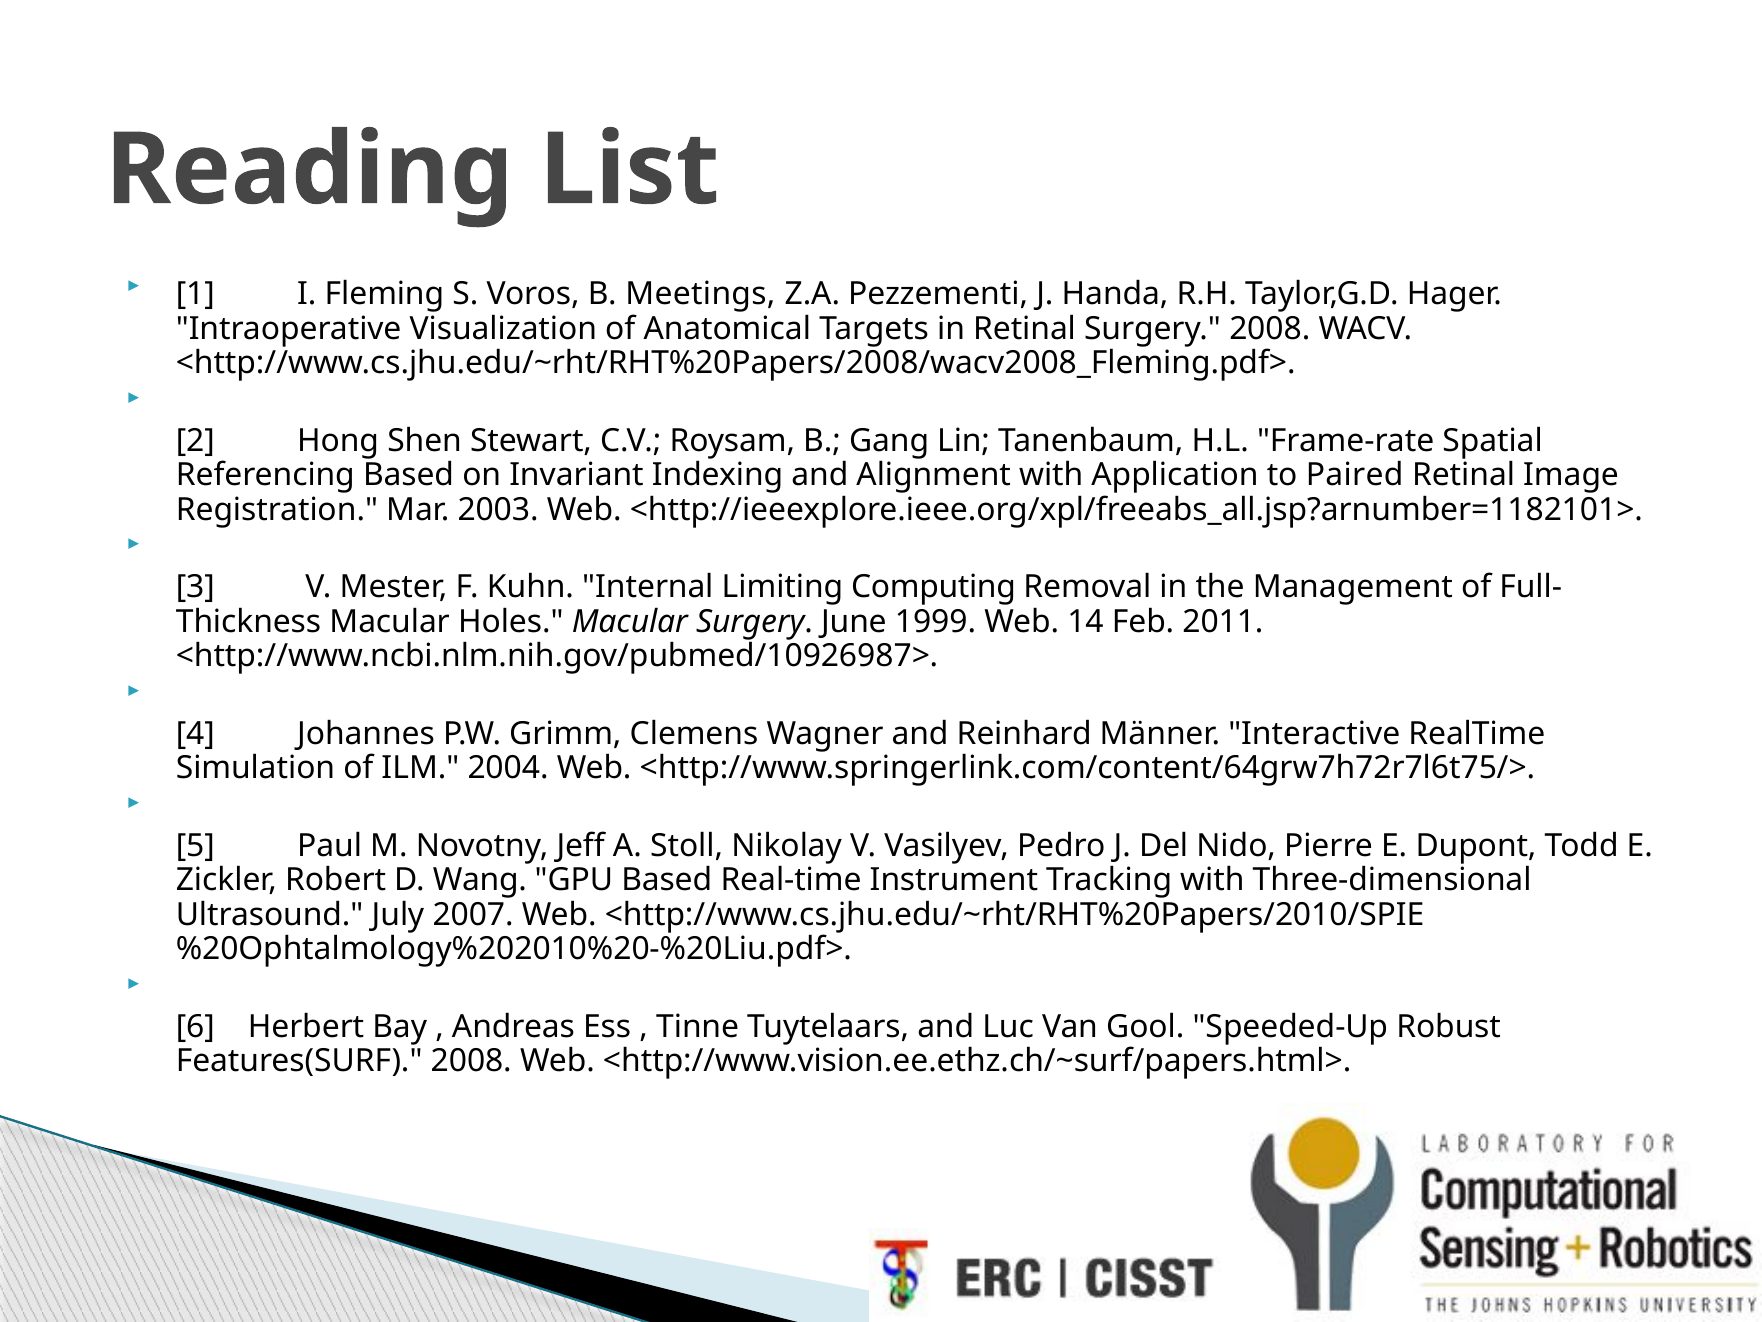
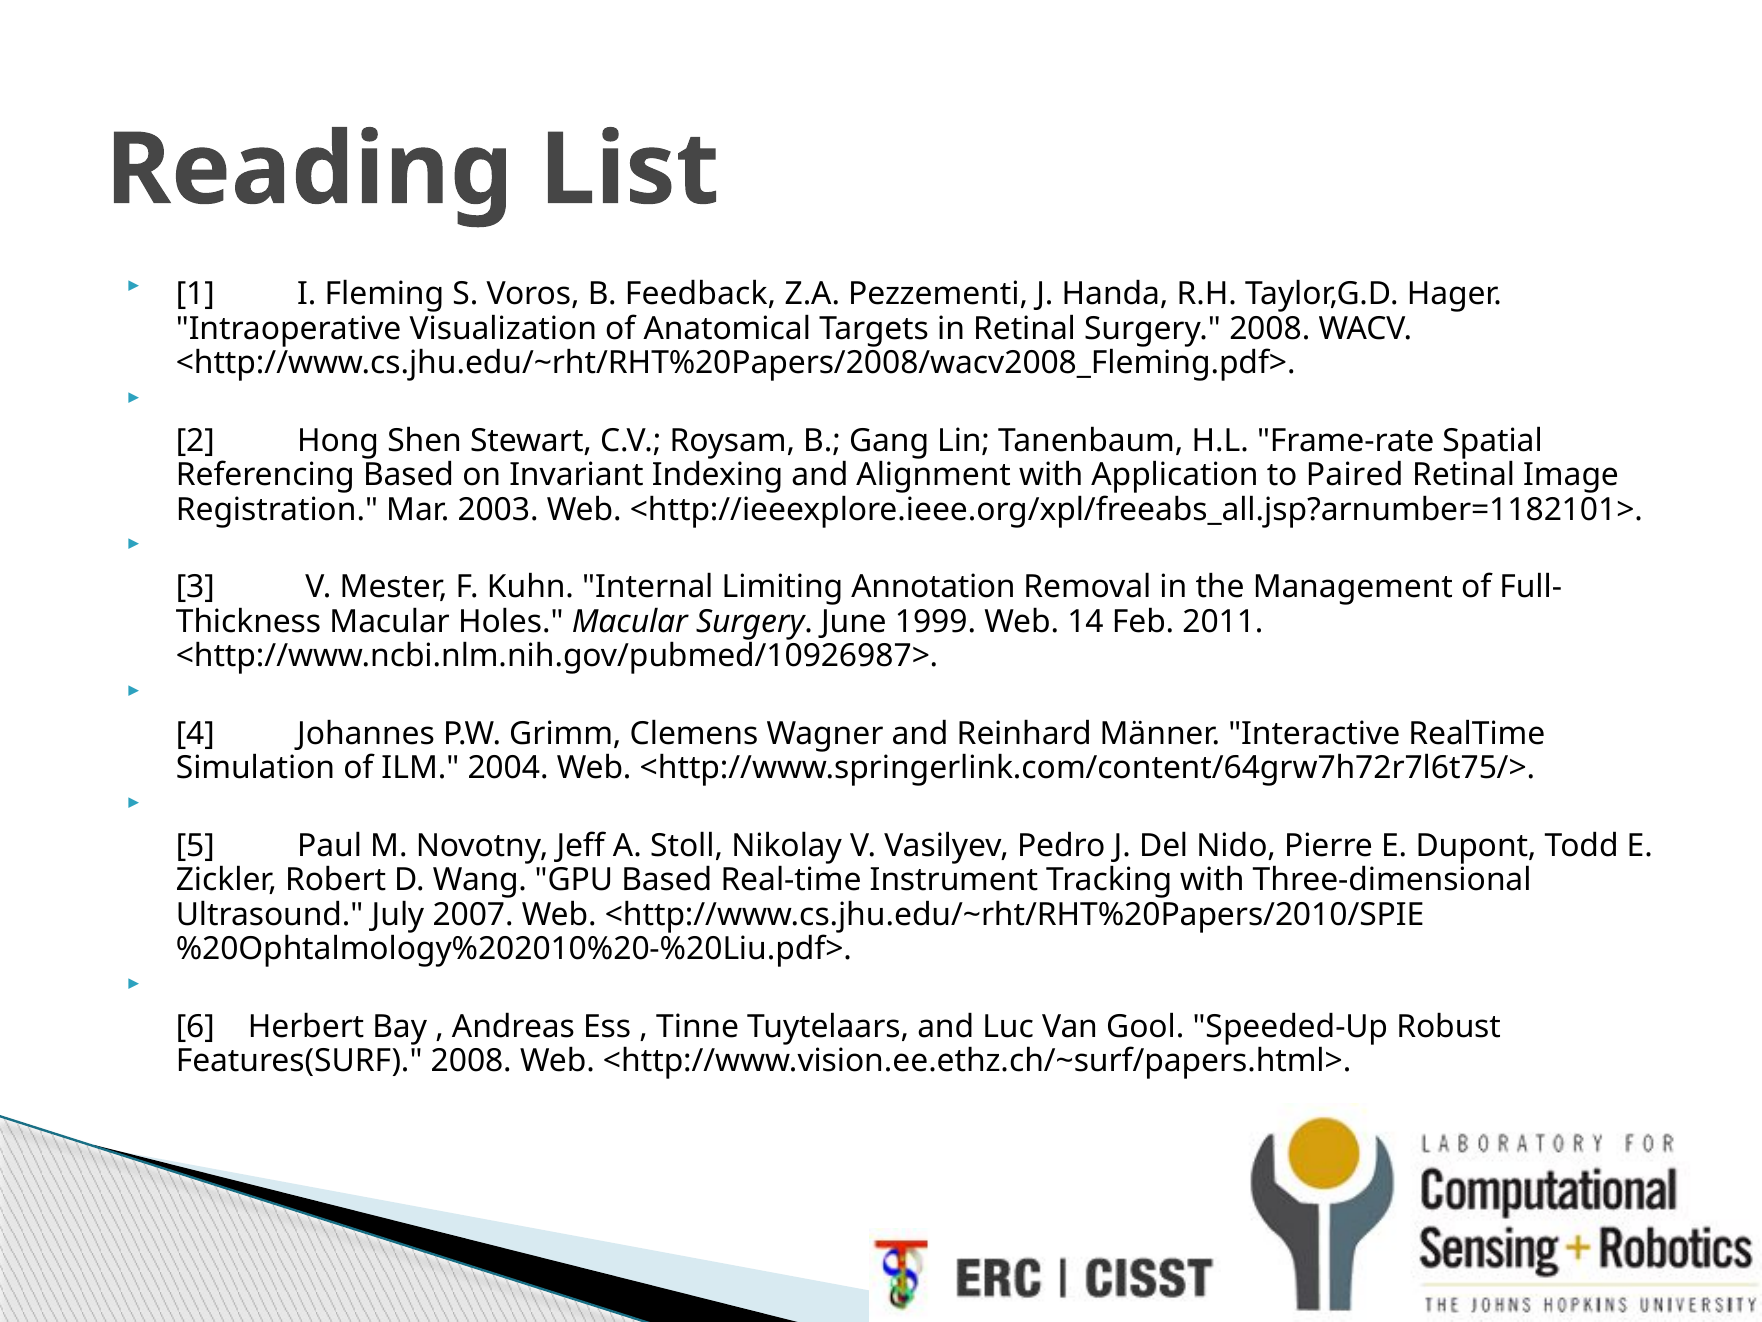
Meetings: Meetings -> Feedback
Computing: Computing -> Annotation
